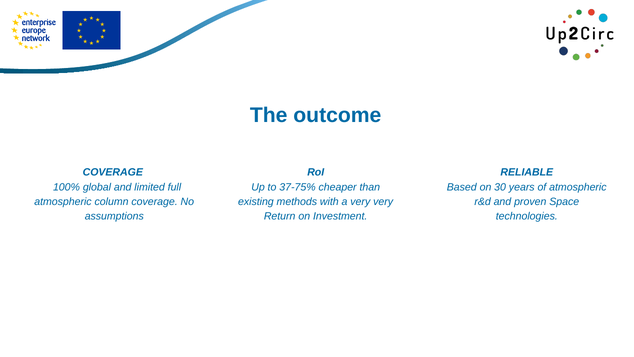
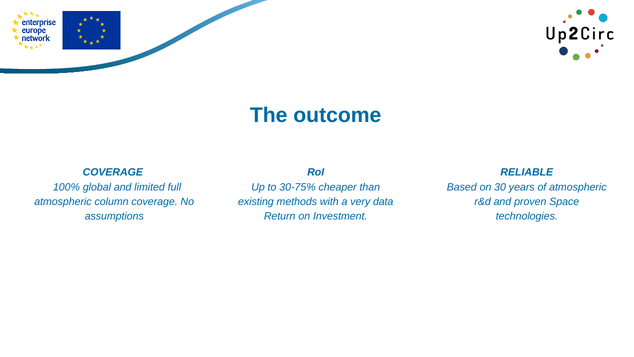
37-75%: 37-75% -> 30-75%
very very: very -> data
